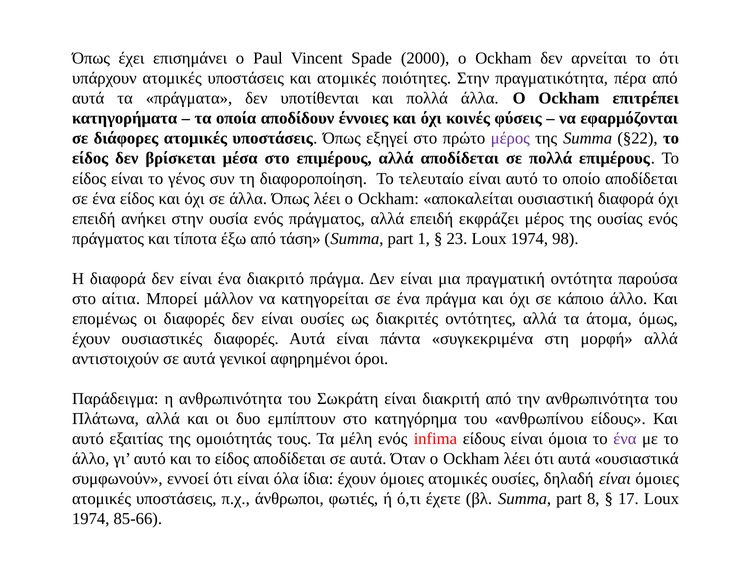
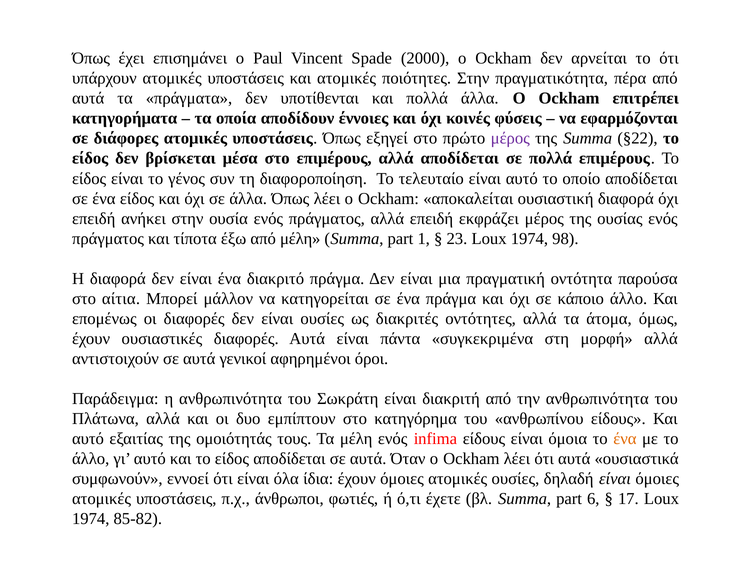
από τάση: τάση -> μέλη
ένα at (625, 439) colour: purple -> orange
8: 8 -> 6
85-66: 85-66 -> 85-82
